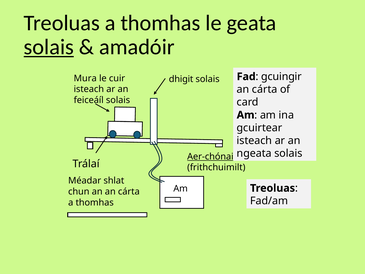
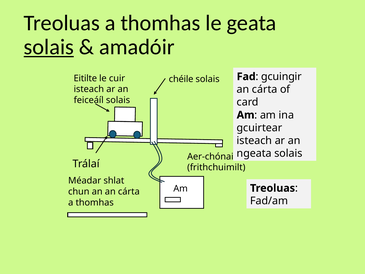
Mura: Mura -> Eitilte
dhigit: dhigit -> chéile
Aer-chónair underline: present -> none
